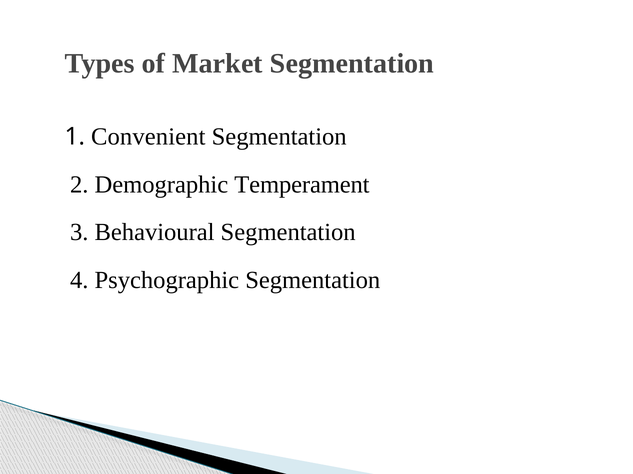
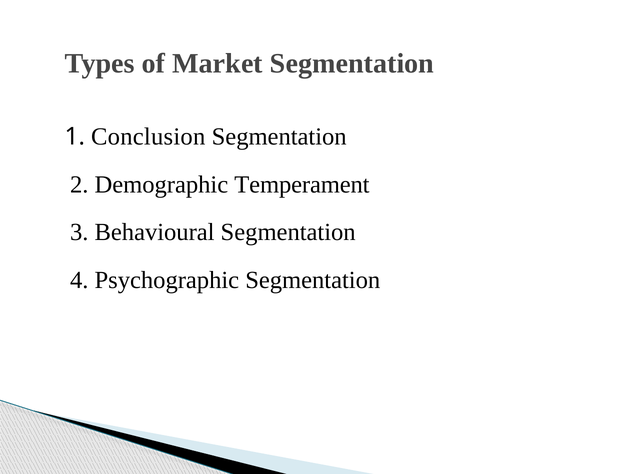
Convenient: Convenient -> Conclusion
